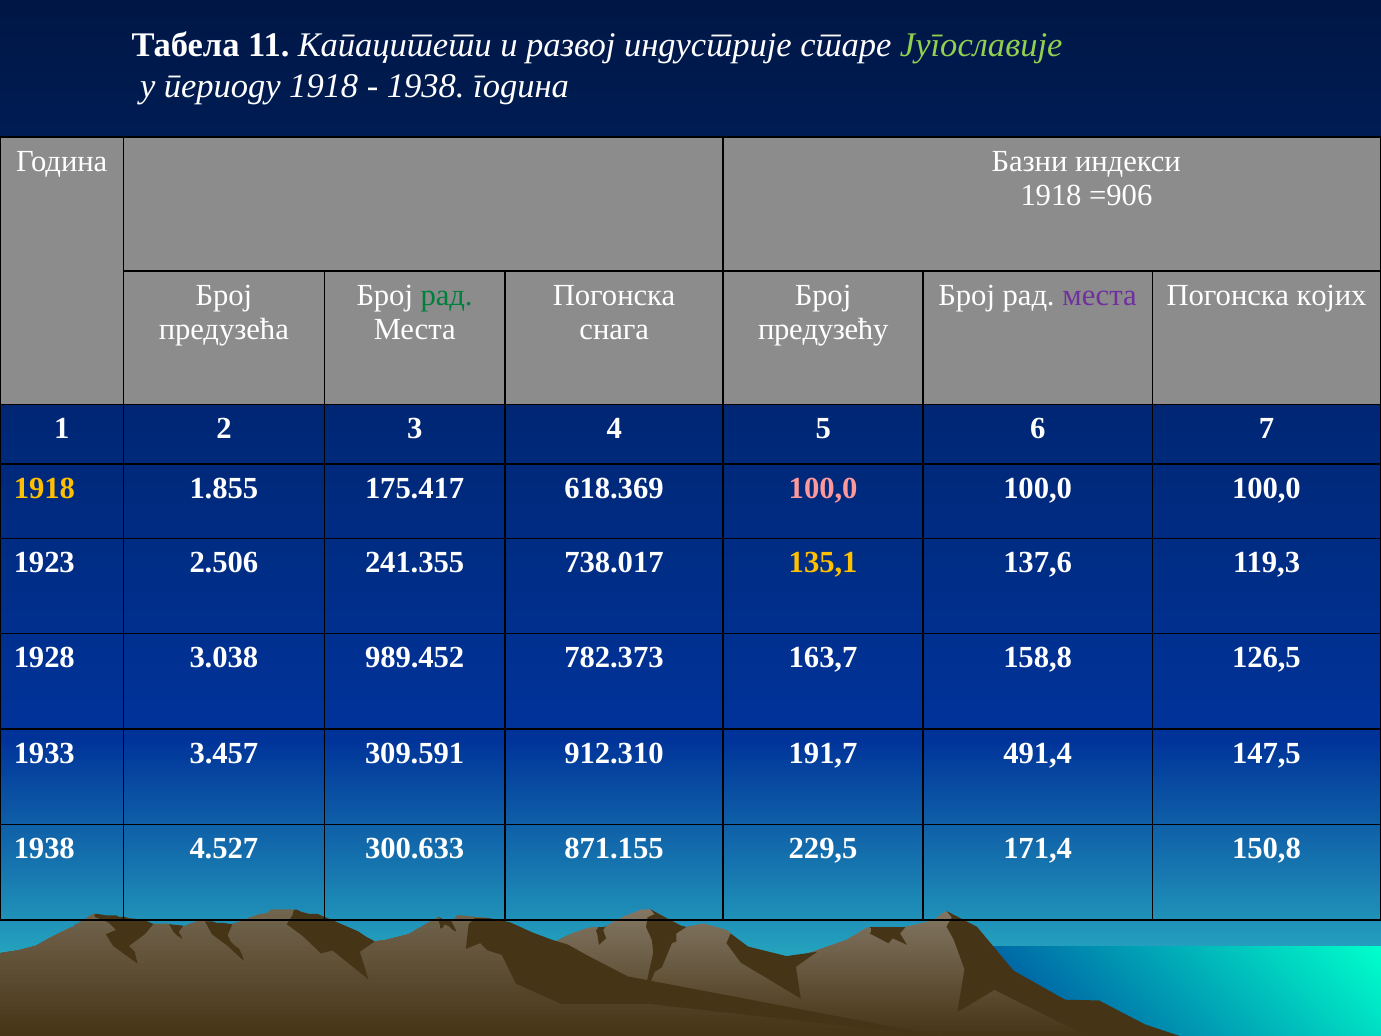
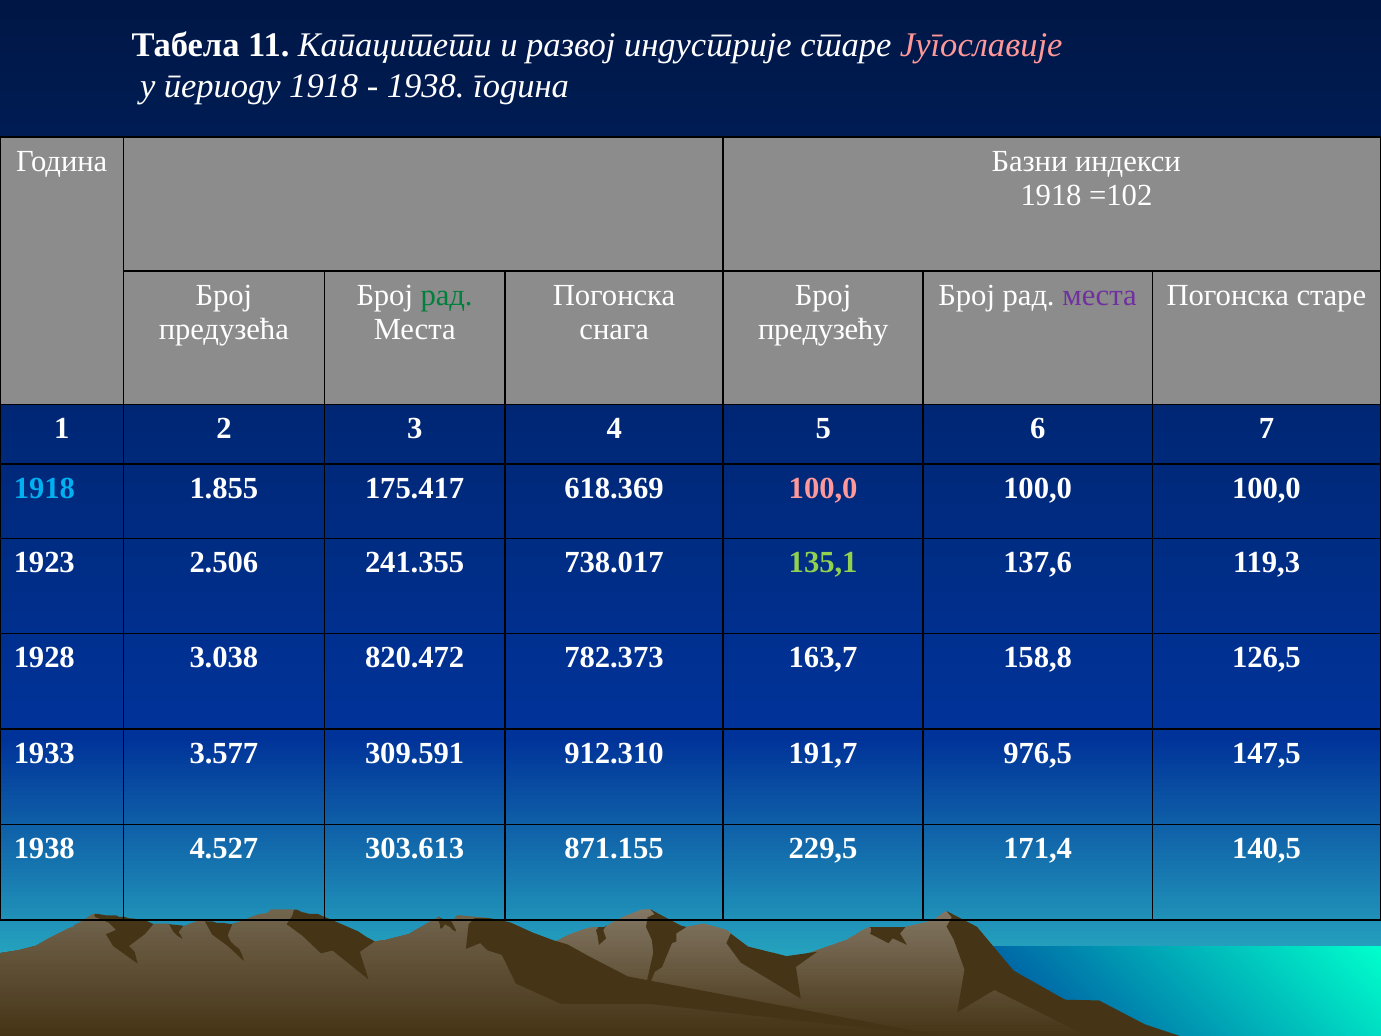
Југославије colour: light green -> pink
=906: =906 -> =102
Погонска којих: којих -> старе
1918 at (44, 488) colour: yellow -> light blue
135,1 colour: yellow -> light green
989.452: 989.452 -> 820.472
3.457: 3.457 -> 3.577
491,4: 491,4 -> 976,5
300.633: 300.633 -> 303.613
150,8: 150,8 -> 140,5
